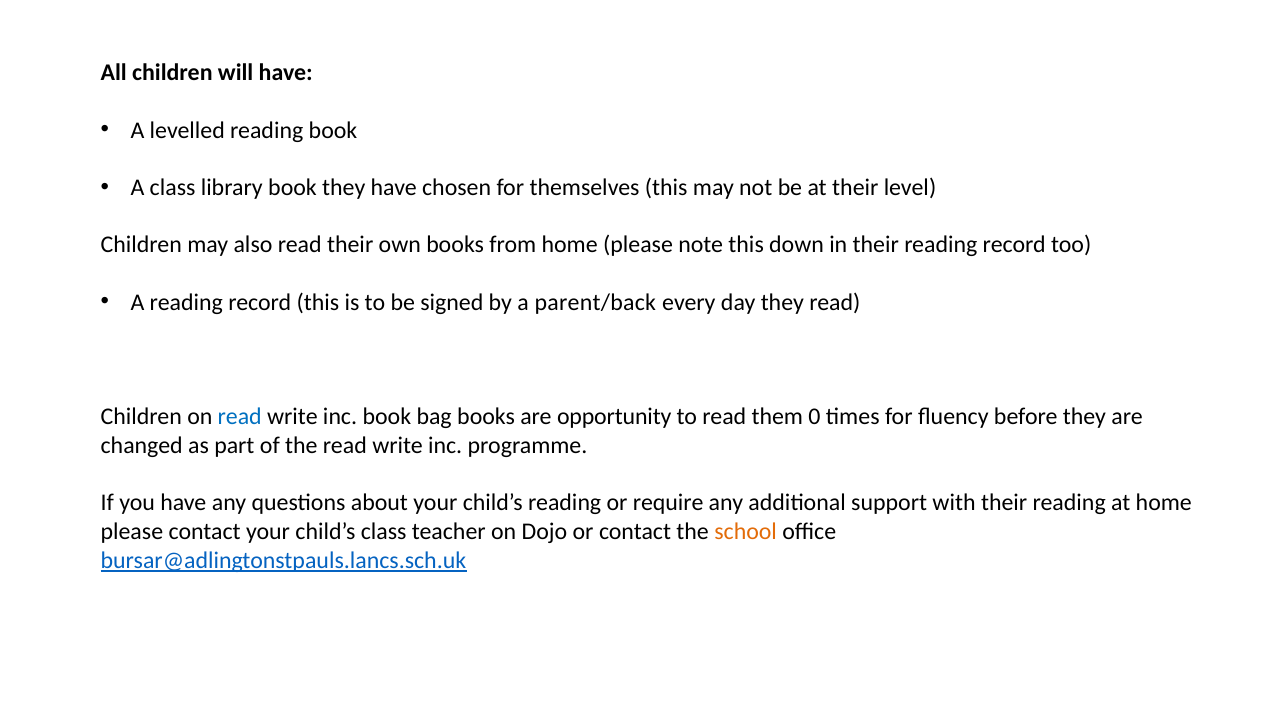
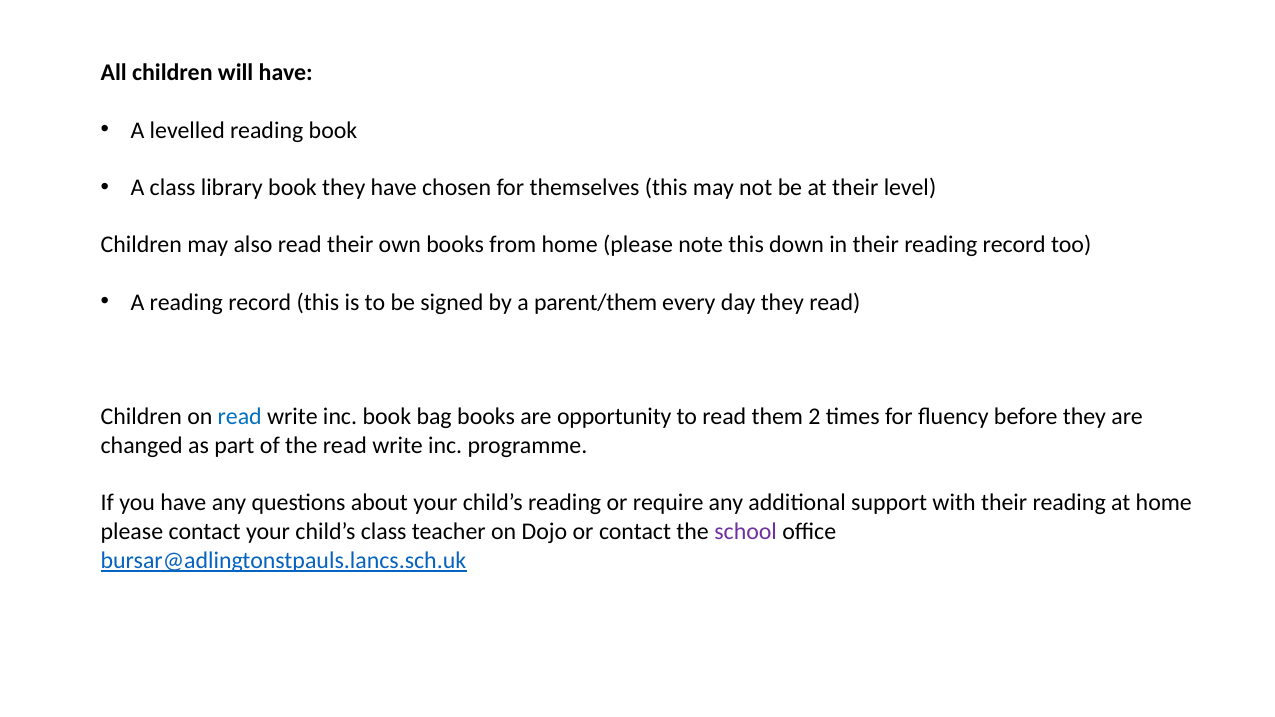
parent/back: parent/back -> parent/them
0: 0 -> 2
school colour: orange -> purple
